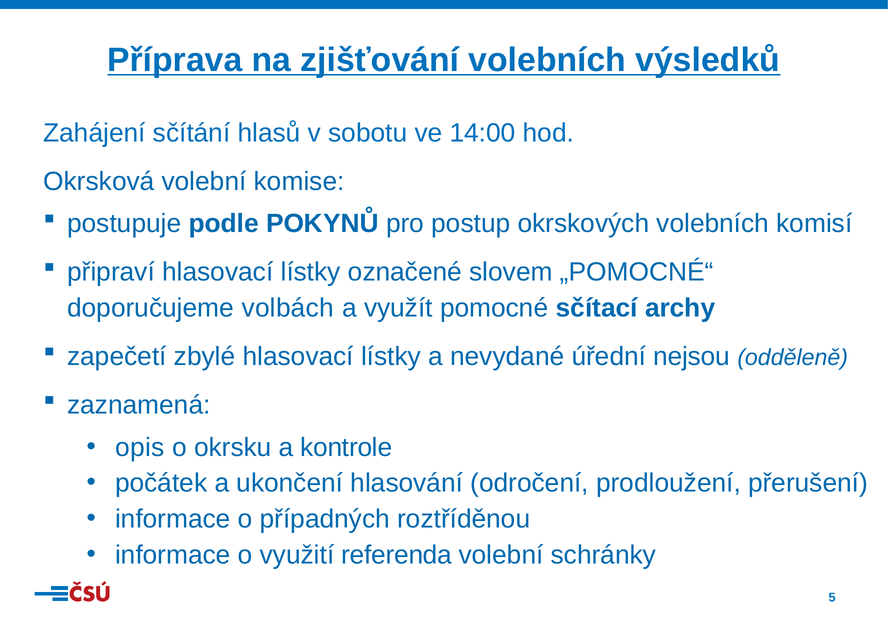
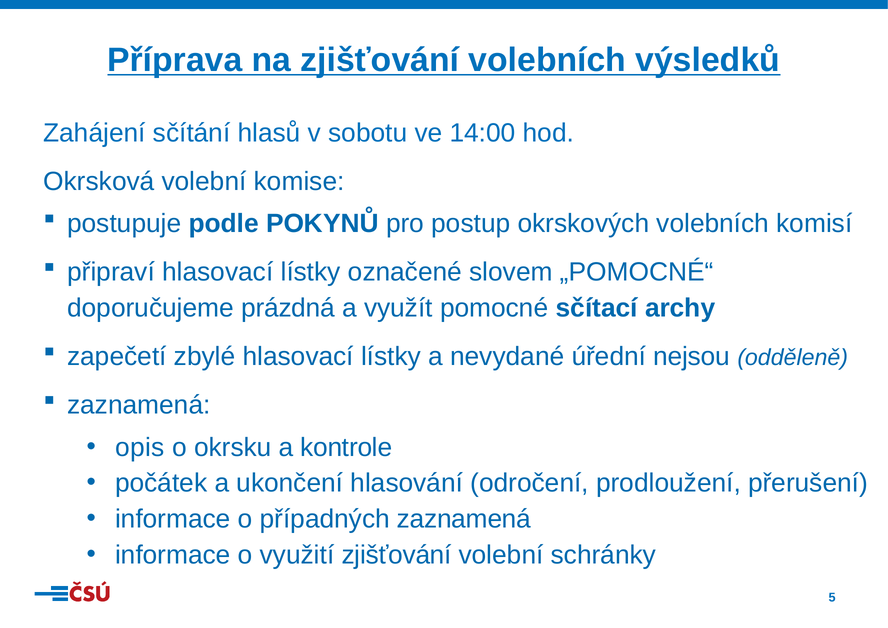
volbách: volbách -> prázdná
případných roztříděnou: roztříděnou -> zaznamená
využití referenda: referenda -> zjišťování
